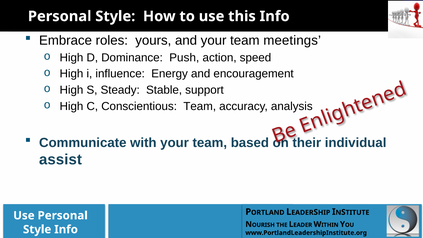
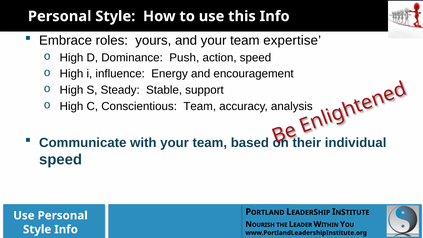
meetings: meetings -> expertise
assist at (60, 160): assist -> speed
